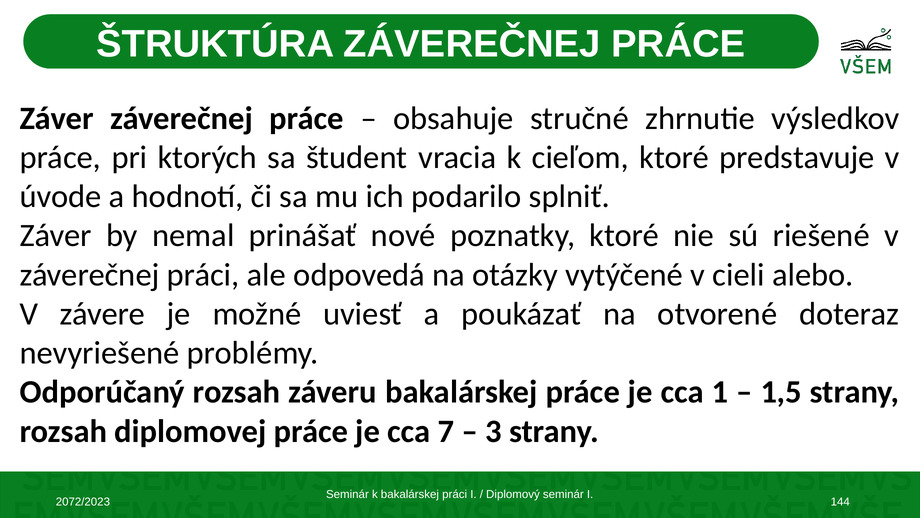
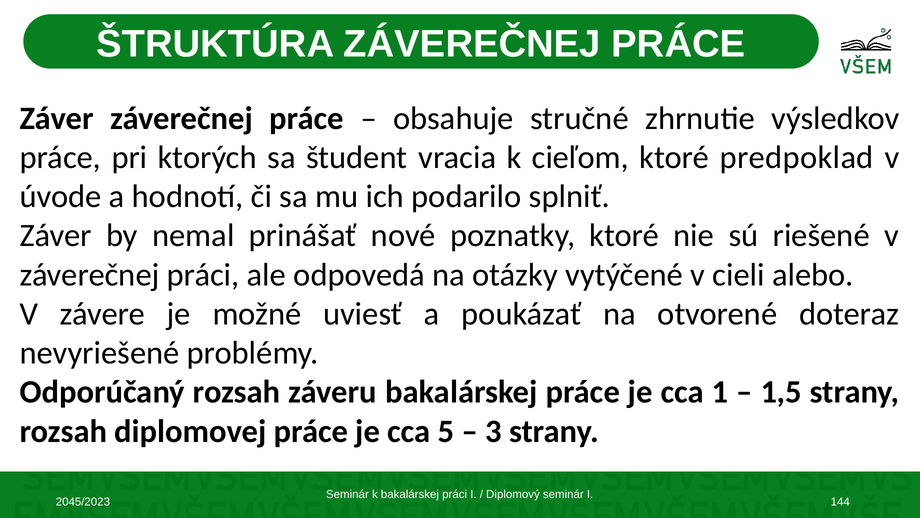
predstavuje: predstavuje -> predpoklad
7: 7 -> 5
2072/2023: 2072/2023 -> 2045/2023
